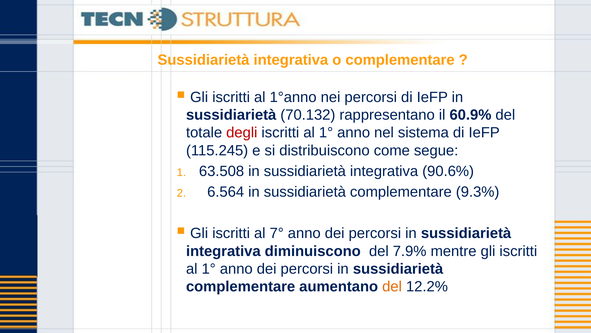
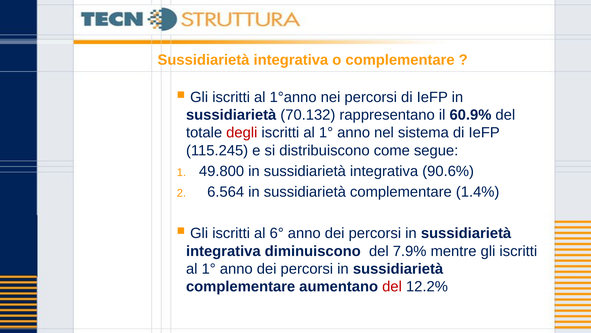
63.508: 63.508 -> 49.800
9.3%: 9.3% -> 1.4%
7°: 7° -> 6°
del at (392, 286) colour: orange -> red
